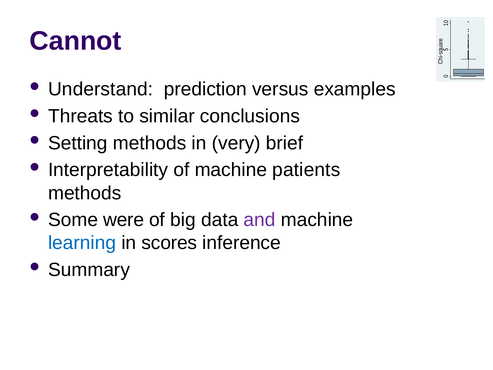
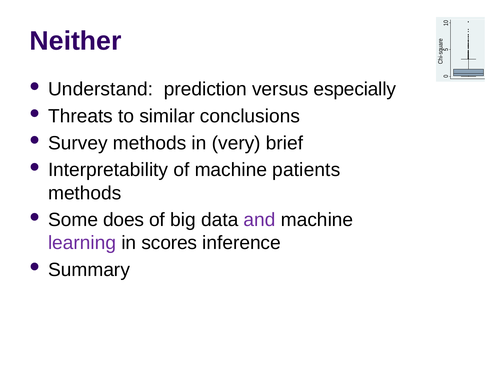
Cannot: Cannot -> Neither
examples: examples -> especially
Setting: Setting -> Survey
were: were -> does
learning colour: blue -> purple
